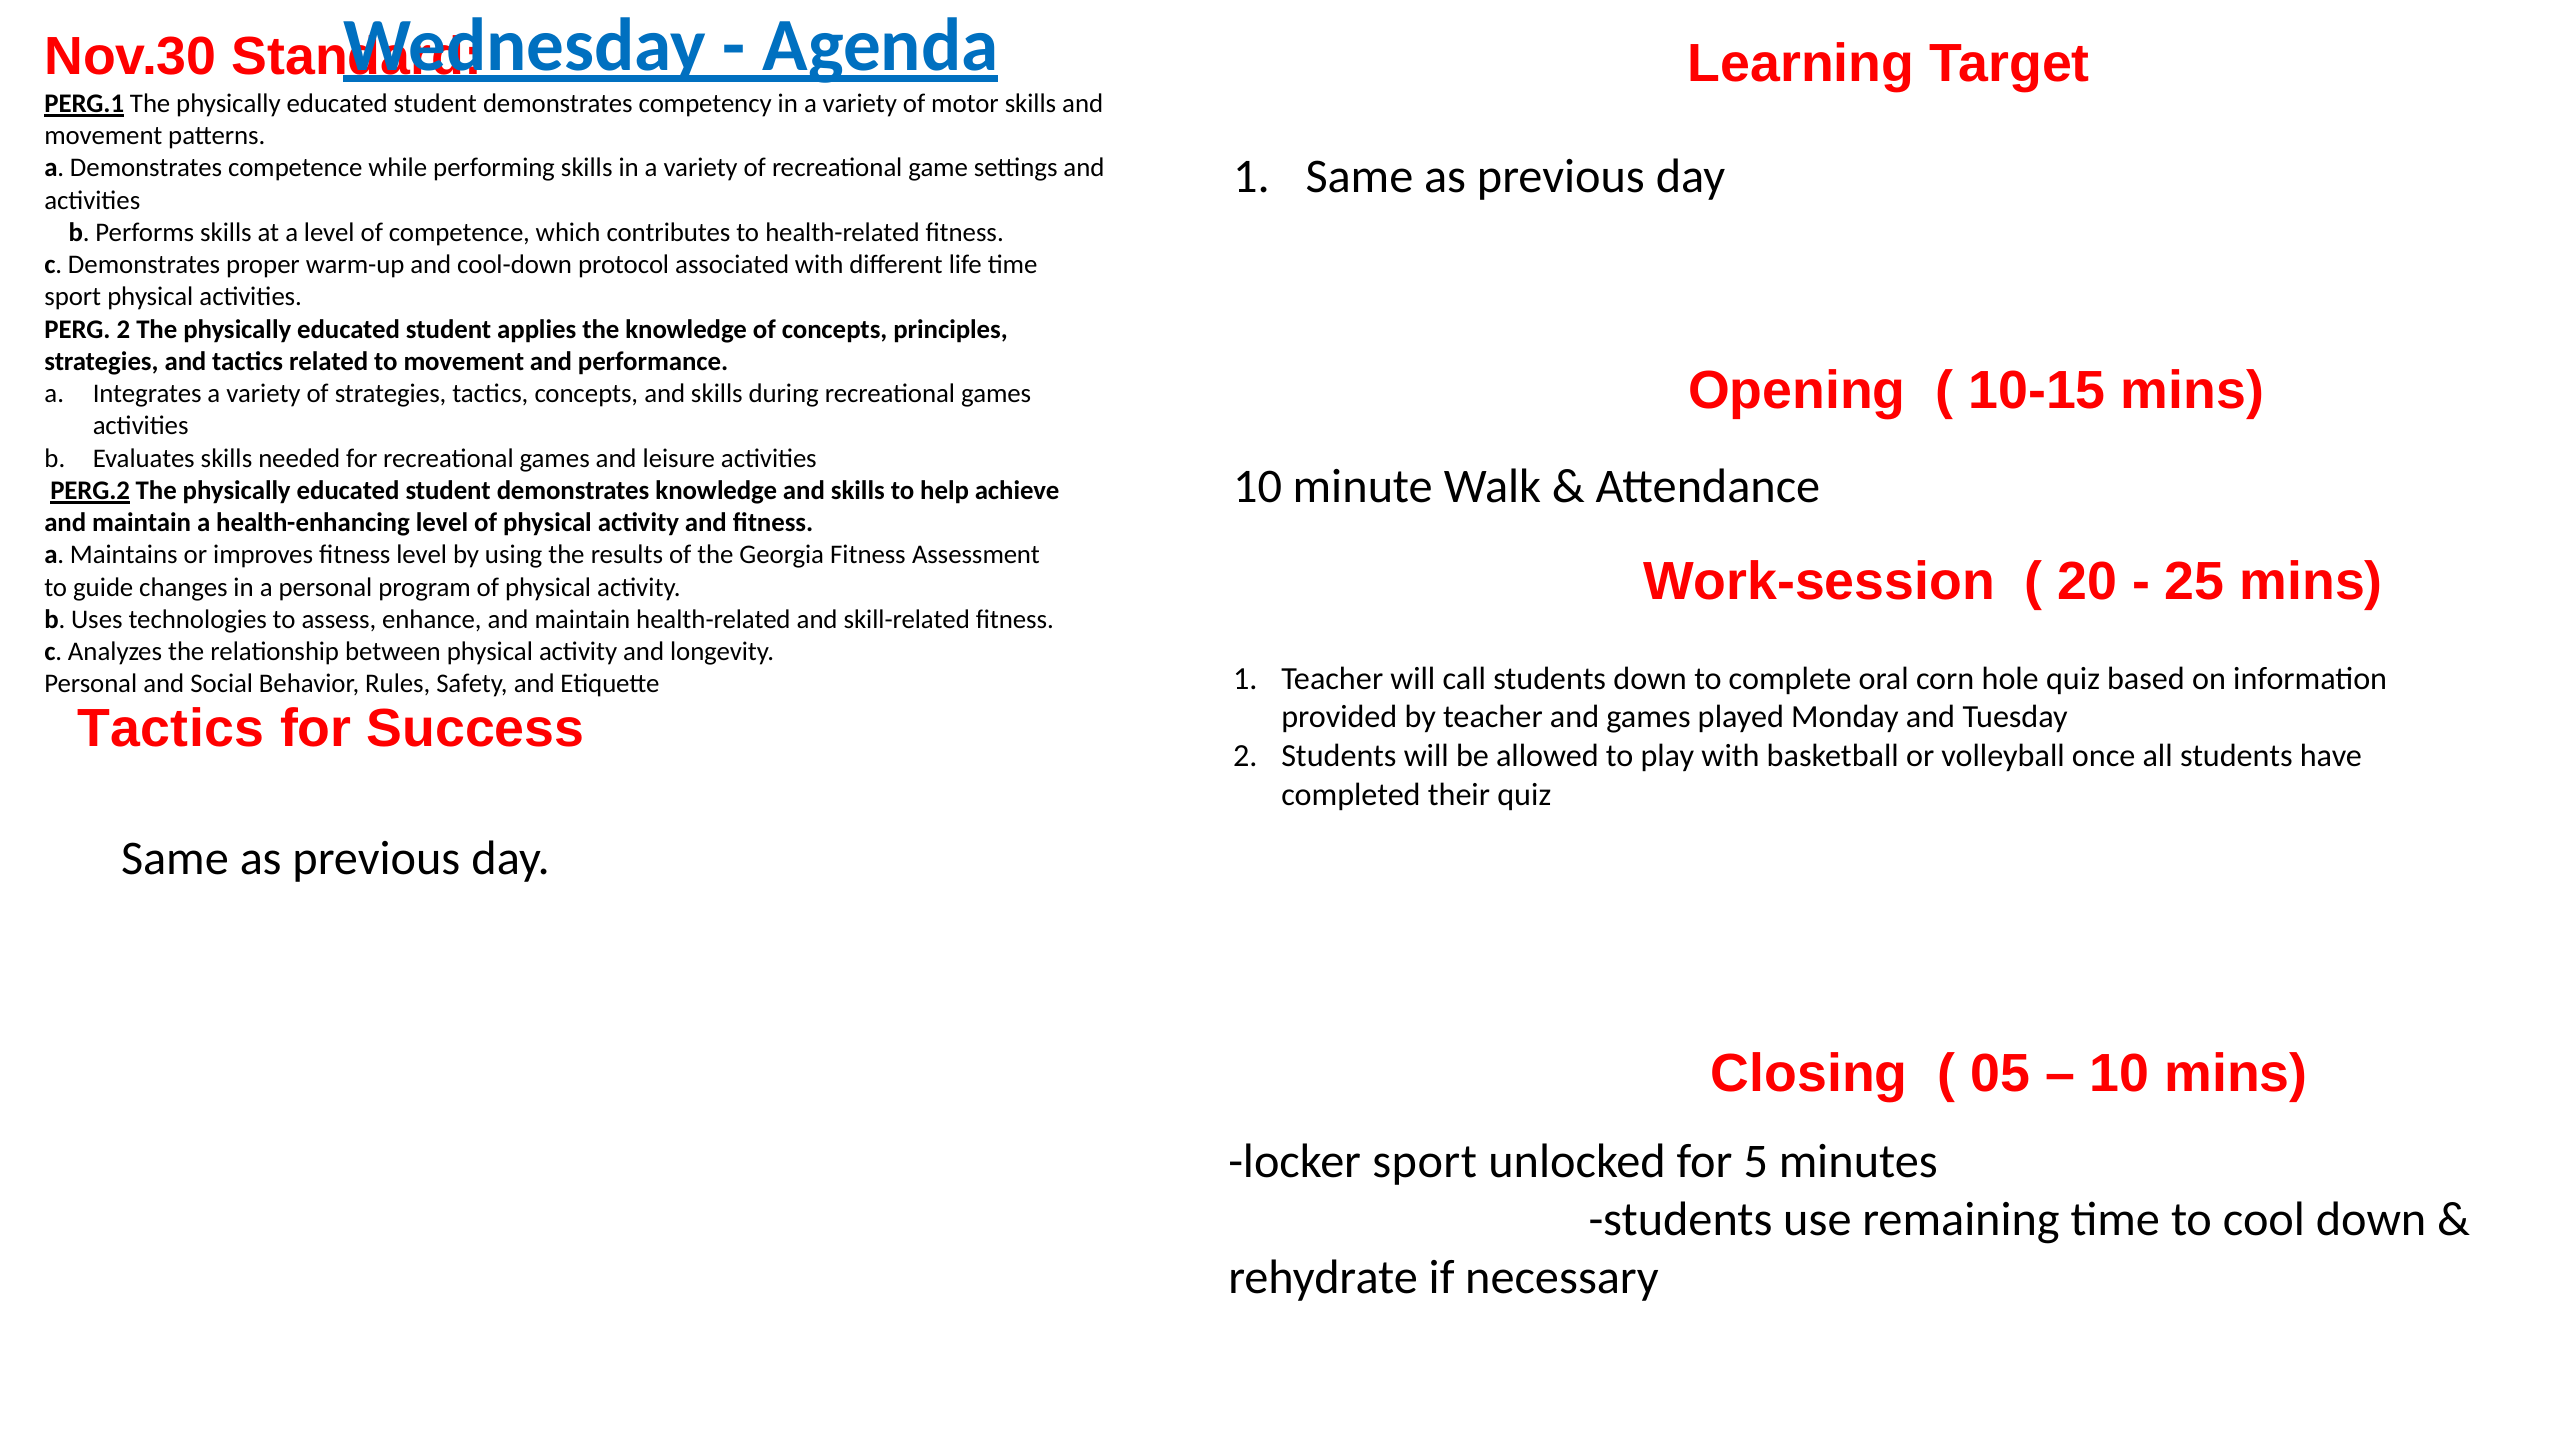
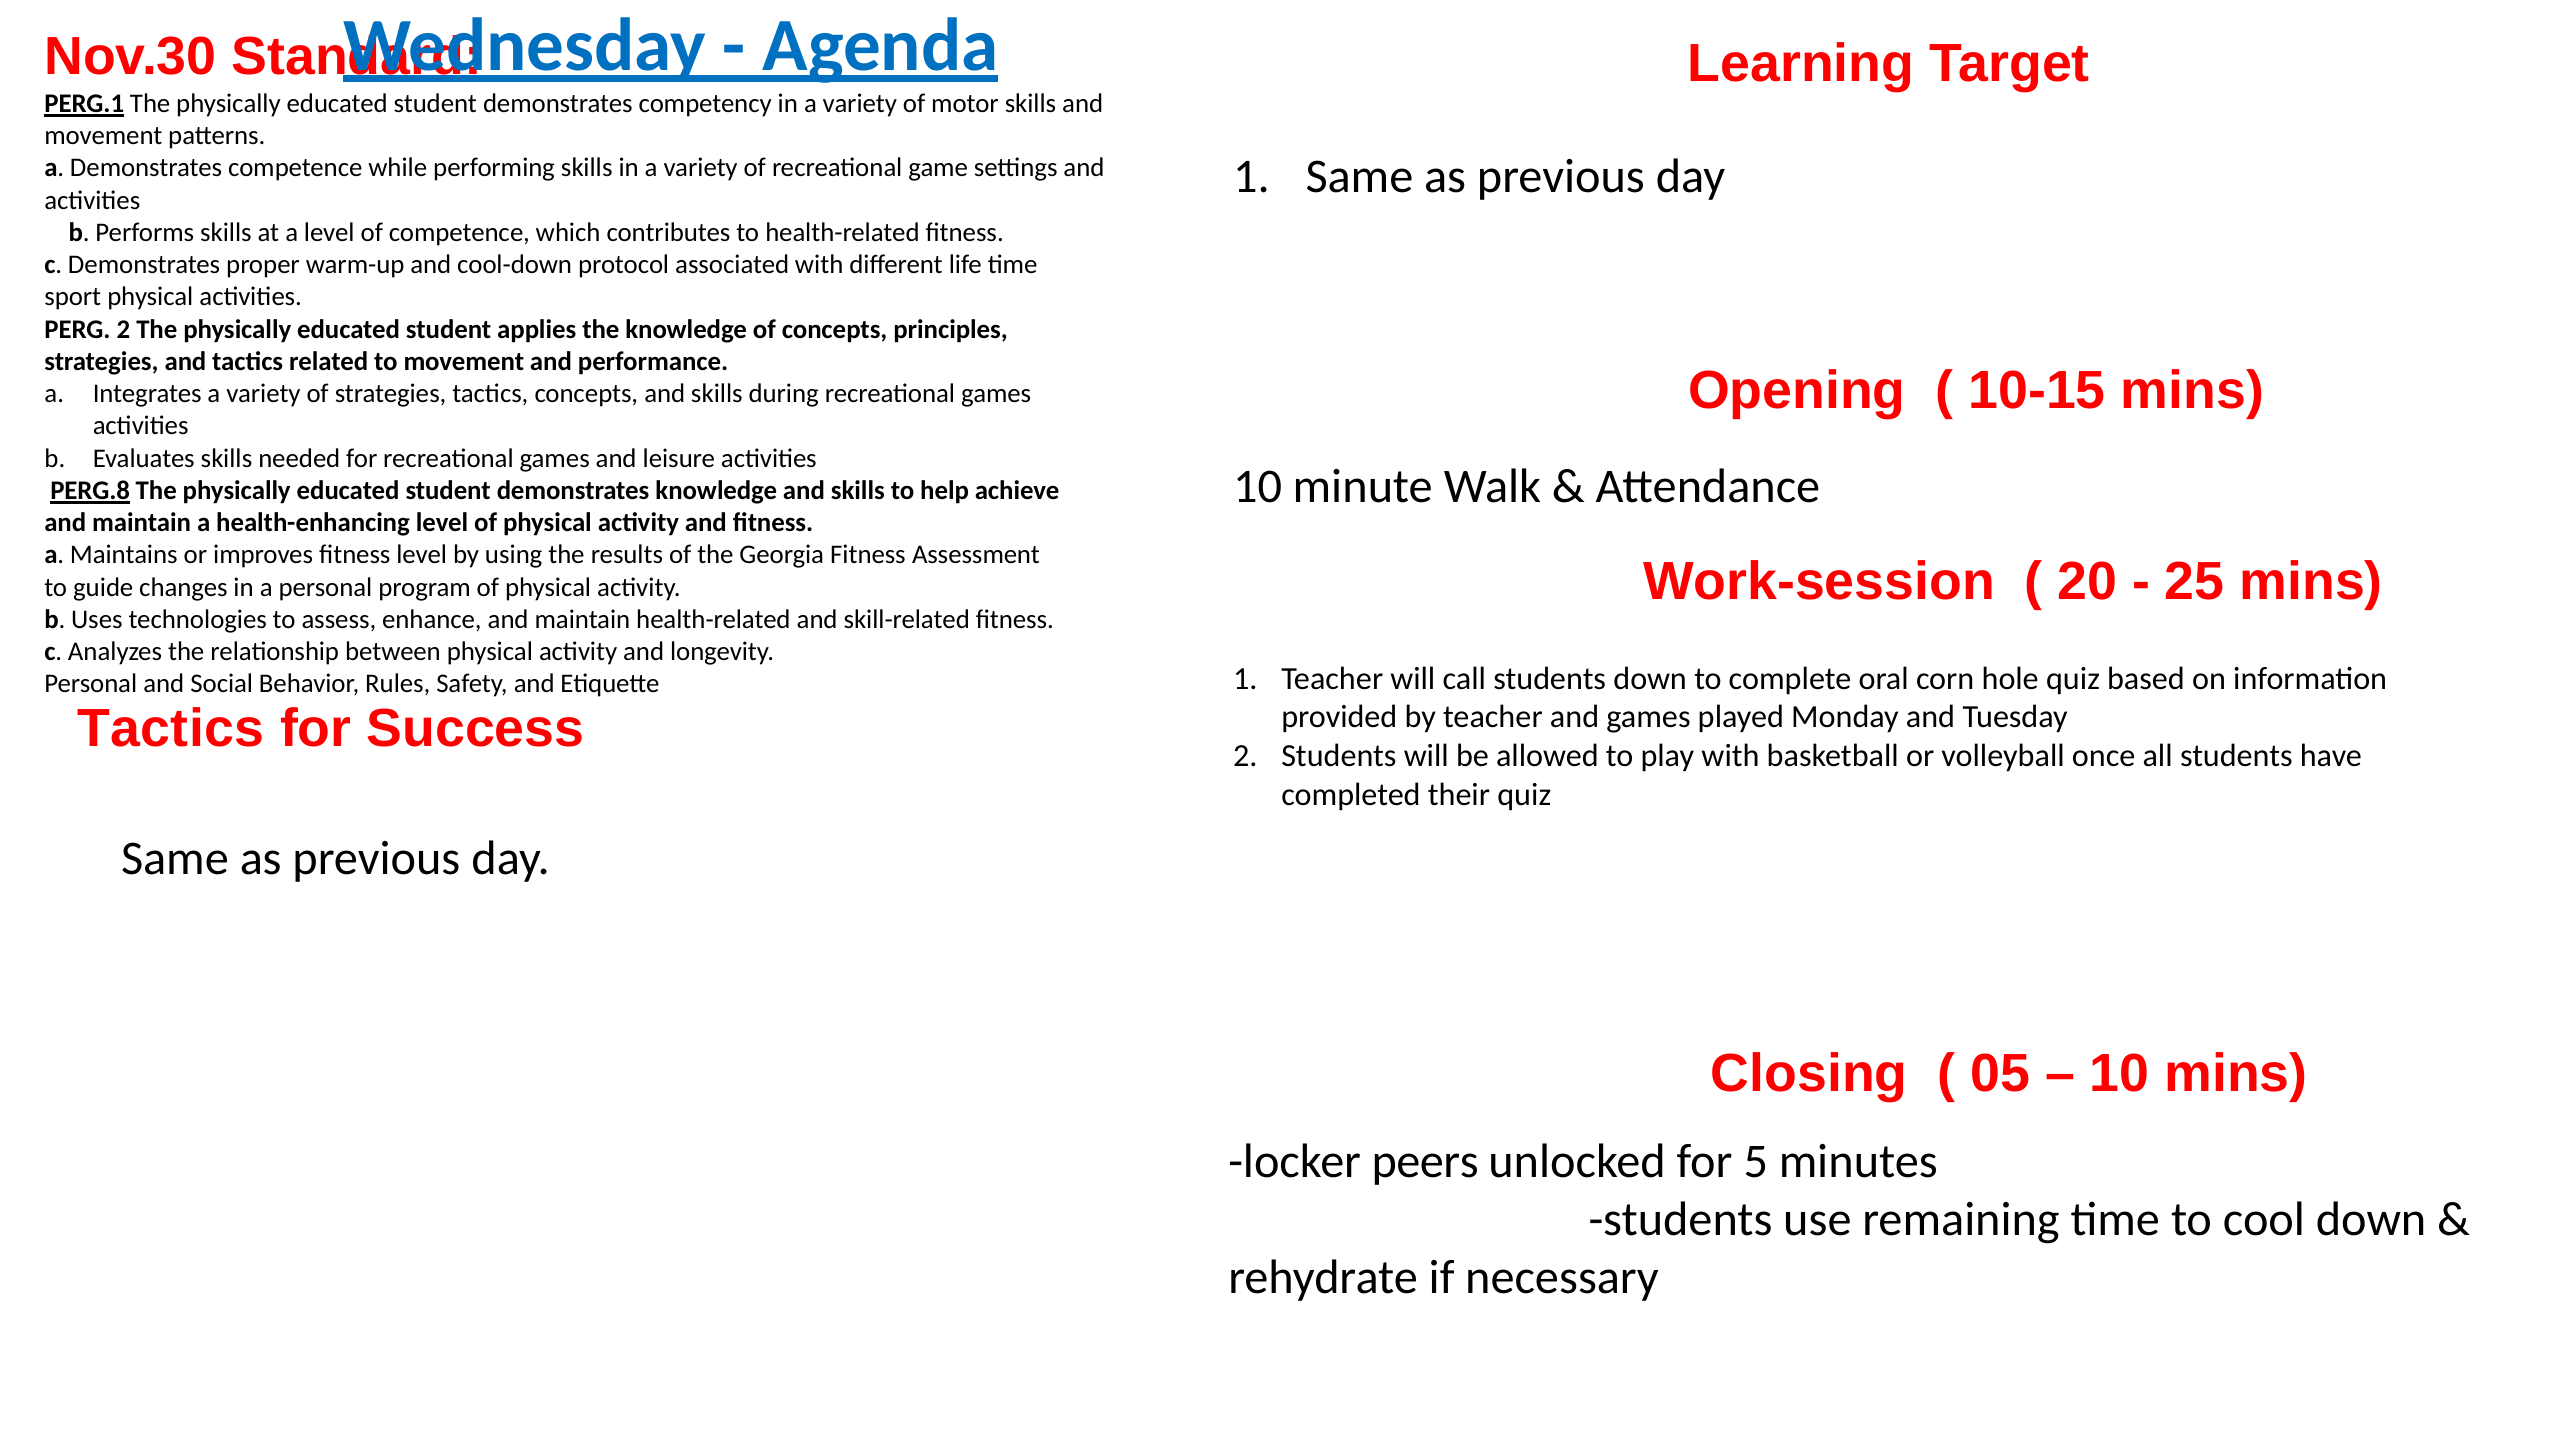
PERG.2: PERG.2 -> PERG.8
locker sport: sport -> peers
